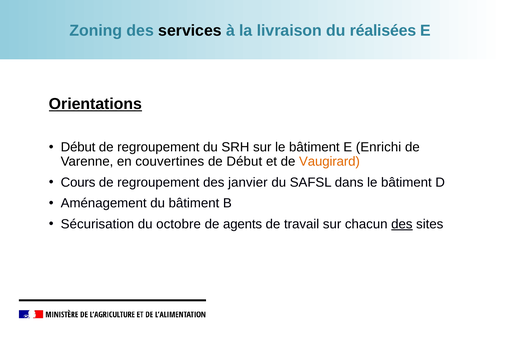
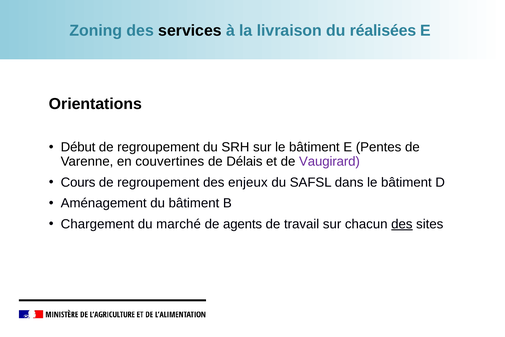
Orientations underline: present -> none
Enrichi: Enrichi -> Pentes
de Début: Début -> Délais
Vaugirard colour: orange -> purple
janvier: janvier -> enjeux
Sécurisation: Sécurisation -> Chargement
octobre: octobre -> marché
